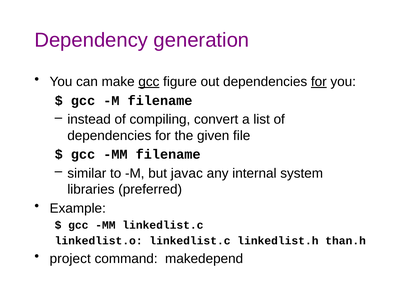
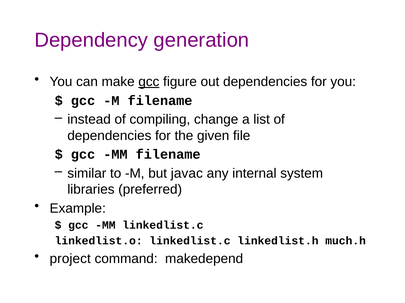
for at (319, 82) underline: present -> none
convert: convert -> change
than.h: than.h -> much.h
